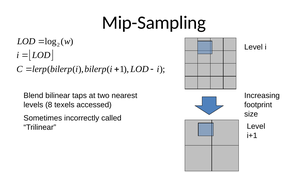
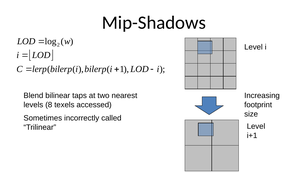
Mip-Sampling: Mip-Sampling -> Mip-Shadows
